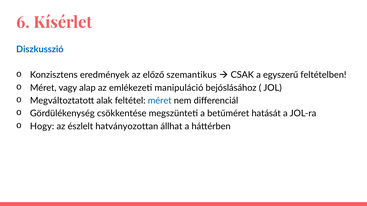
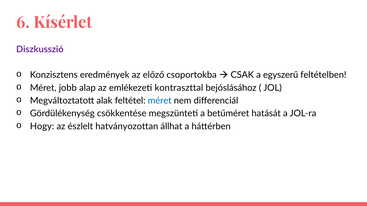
Diszkusszió colour: blue -> purple
szemantikus: szemantikus -> csoportokba
vagy: vagy -> jobb
manipuláció: manipuláció -> kontraszttal
